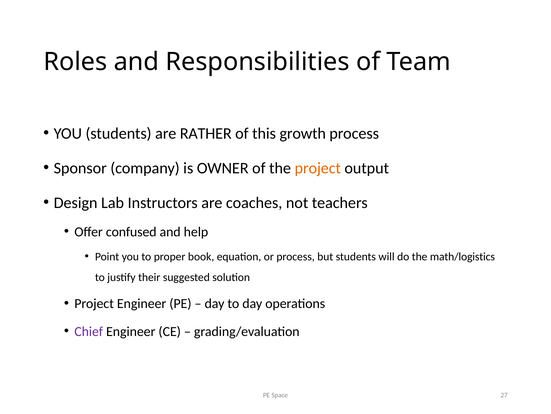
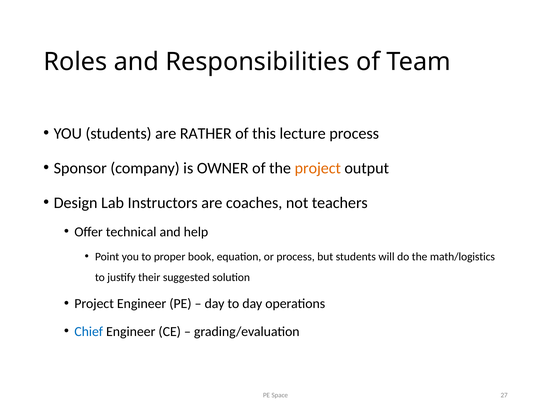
growth: growth -> lecture
confused: confused -> technical
Chief colour: purple -> blue
